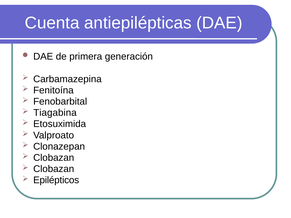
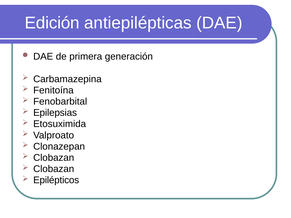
Cuenta: Cuenta -> Edición
Tiagabina: Tiagabina -> Epilepsias
